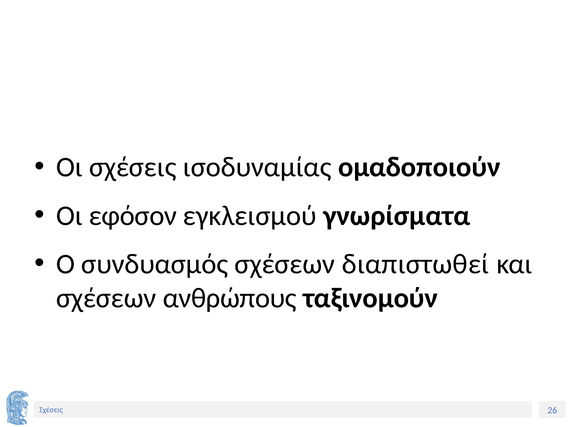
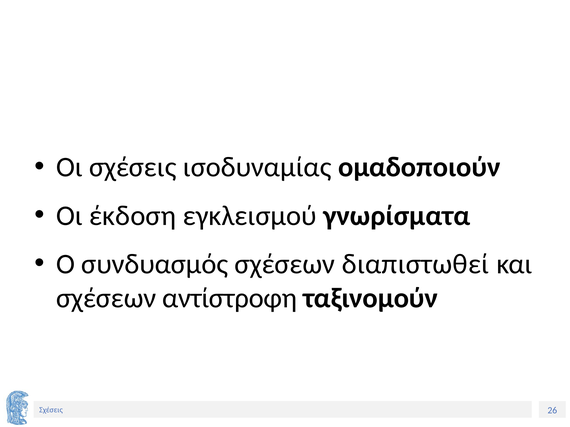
εφόσον: εφόσον -> έκδοση
ανθρώπους: ανθρώπους -> αντίστροφη
